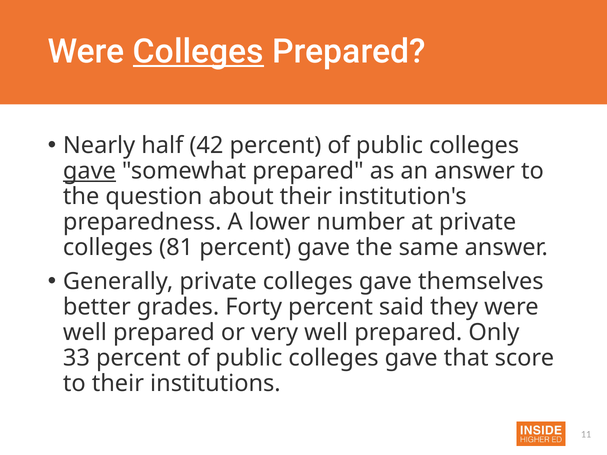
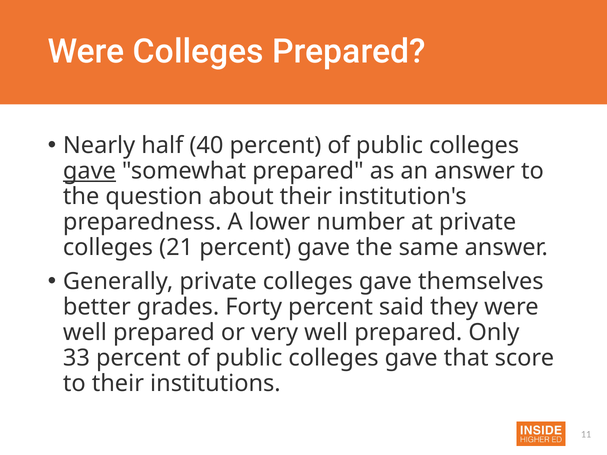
Colleges at (198, 52) underline: present -> none
42: 42 -> 40
81: 81 -> 21
